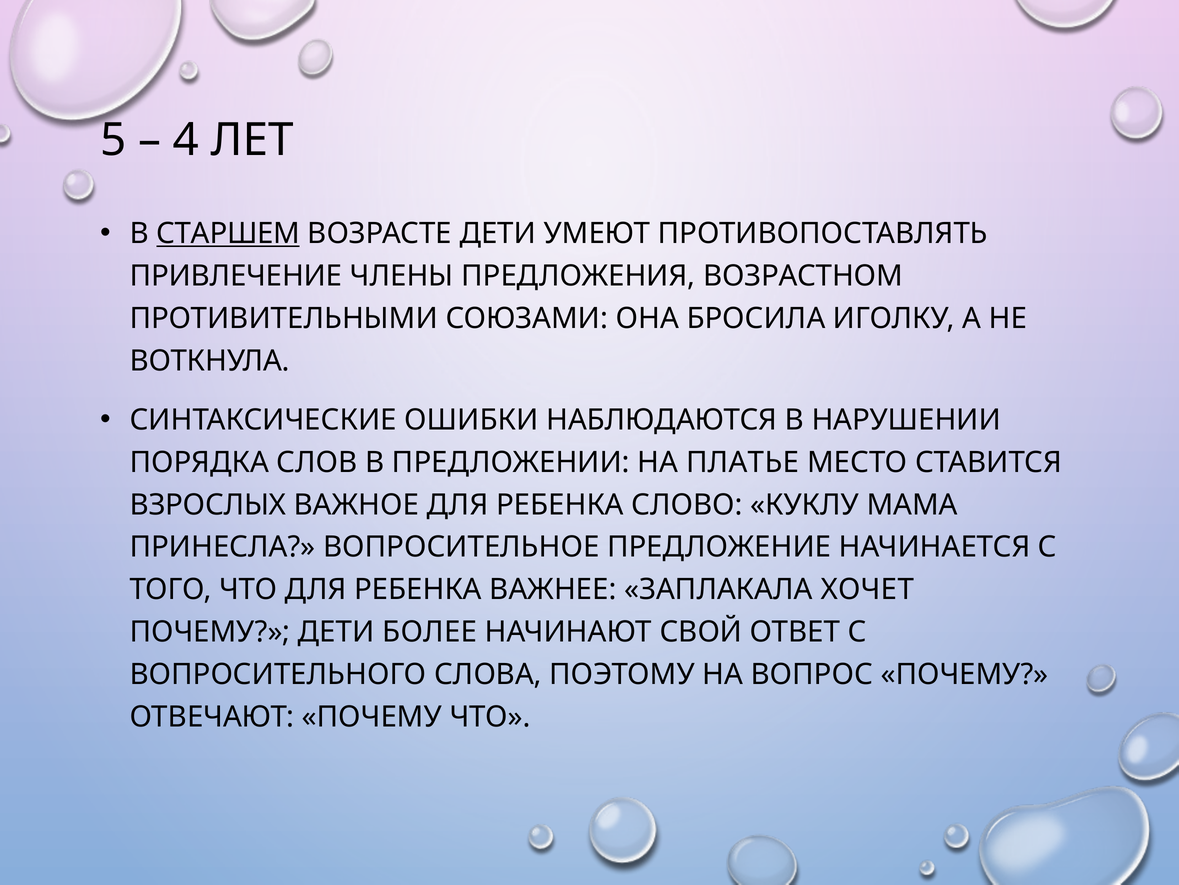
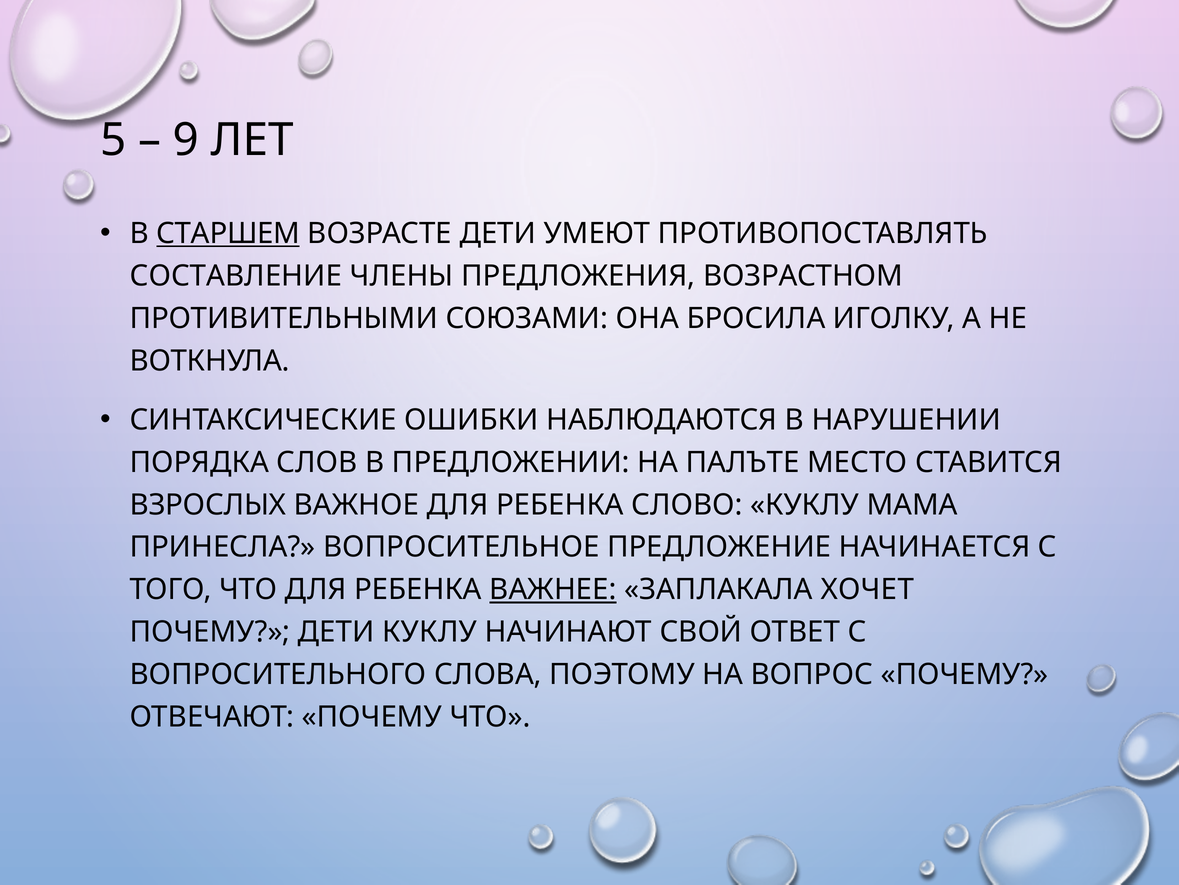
4: 4 -> 9
ПРИВЛЕЧЕНИЕ: ПРИВЛЕЧЕНИЕ -> СОСТАВЛЕНИЕ
ПЛАТЬЕ: ПЛАТЬЕ -> ПАЛЪТЕ
ВАЖНЕЕ underline: none -> present
ДЕТИ БОЛЕЕ: БОЛЕЕ -> КУКЛУ
